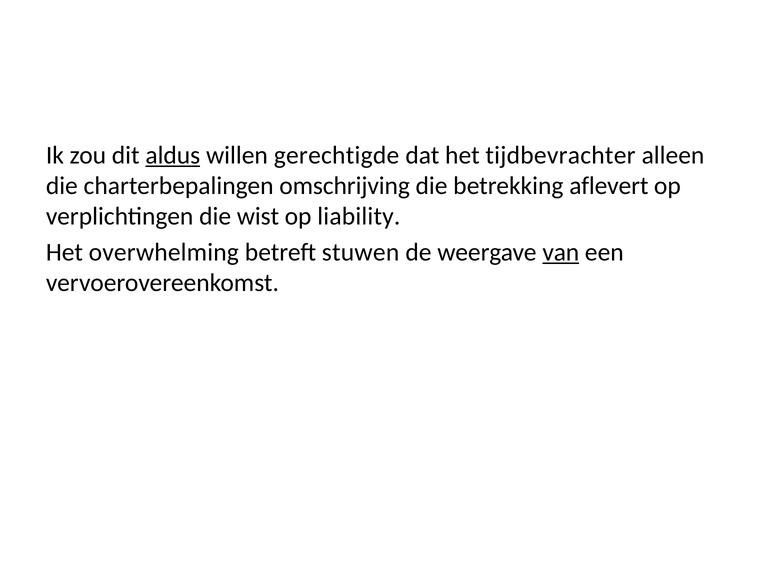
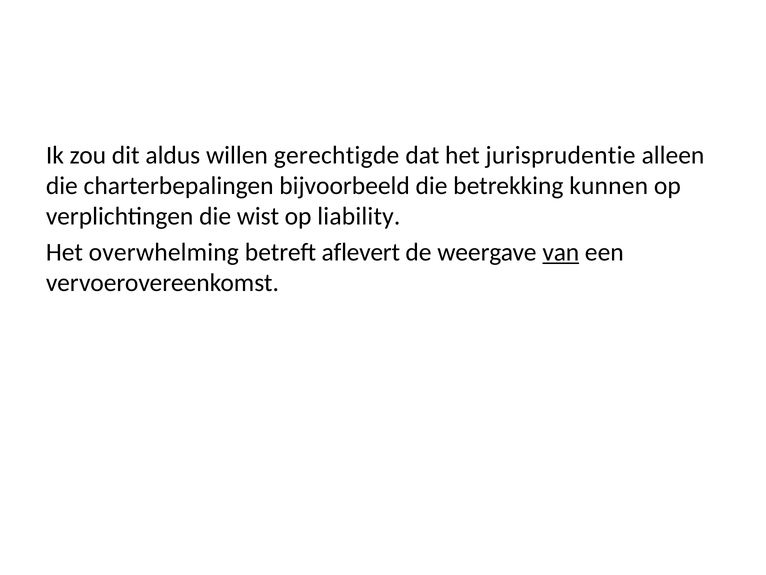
aldus underline: present -> none
tijdbevrachter: tijdbevrachter -> jurisprudentie
omschrijving: omschrijving -> bijvoorbeeld
aflevert: aflevert -> kunnen
stuwen: stuwen -> aflevert
